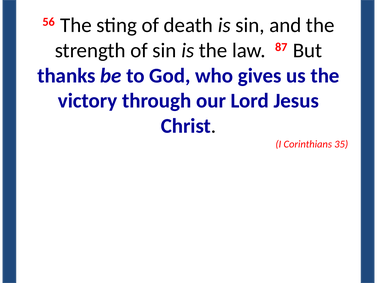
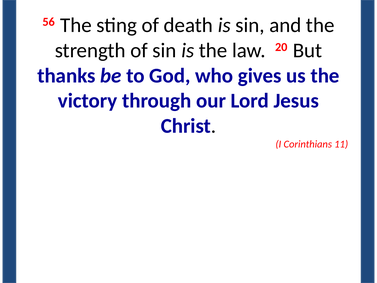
87: 87 -> 20
35: 35 -> 11
